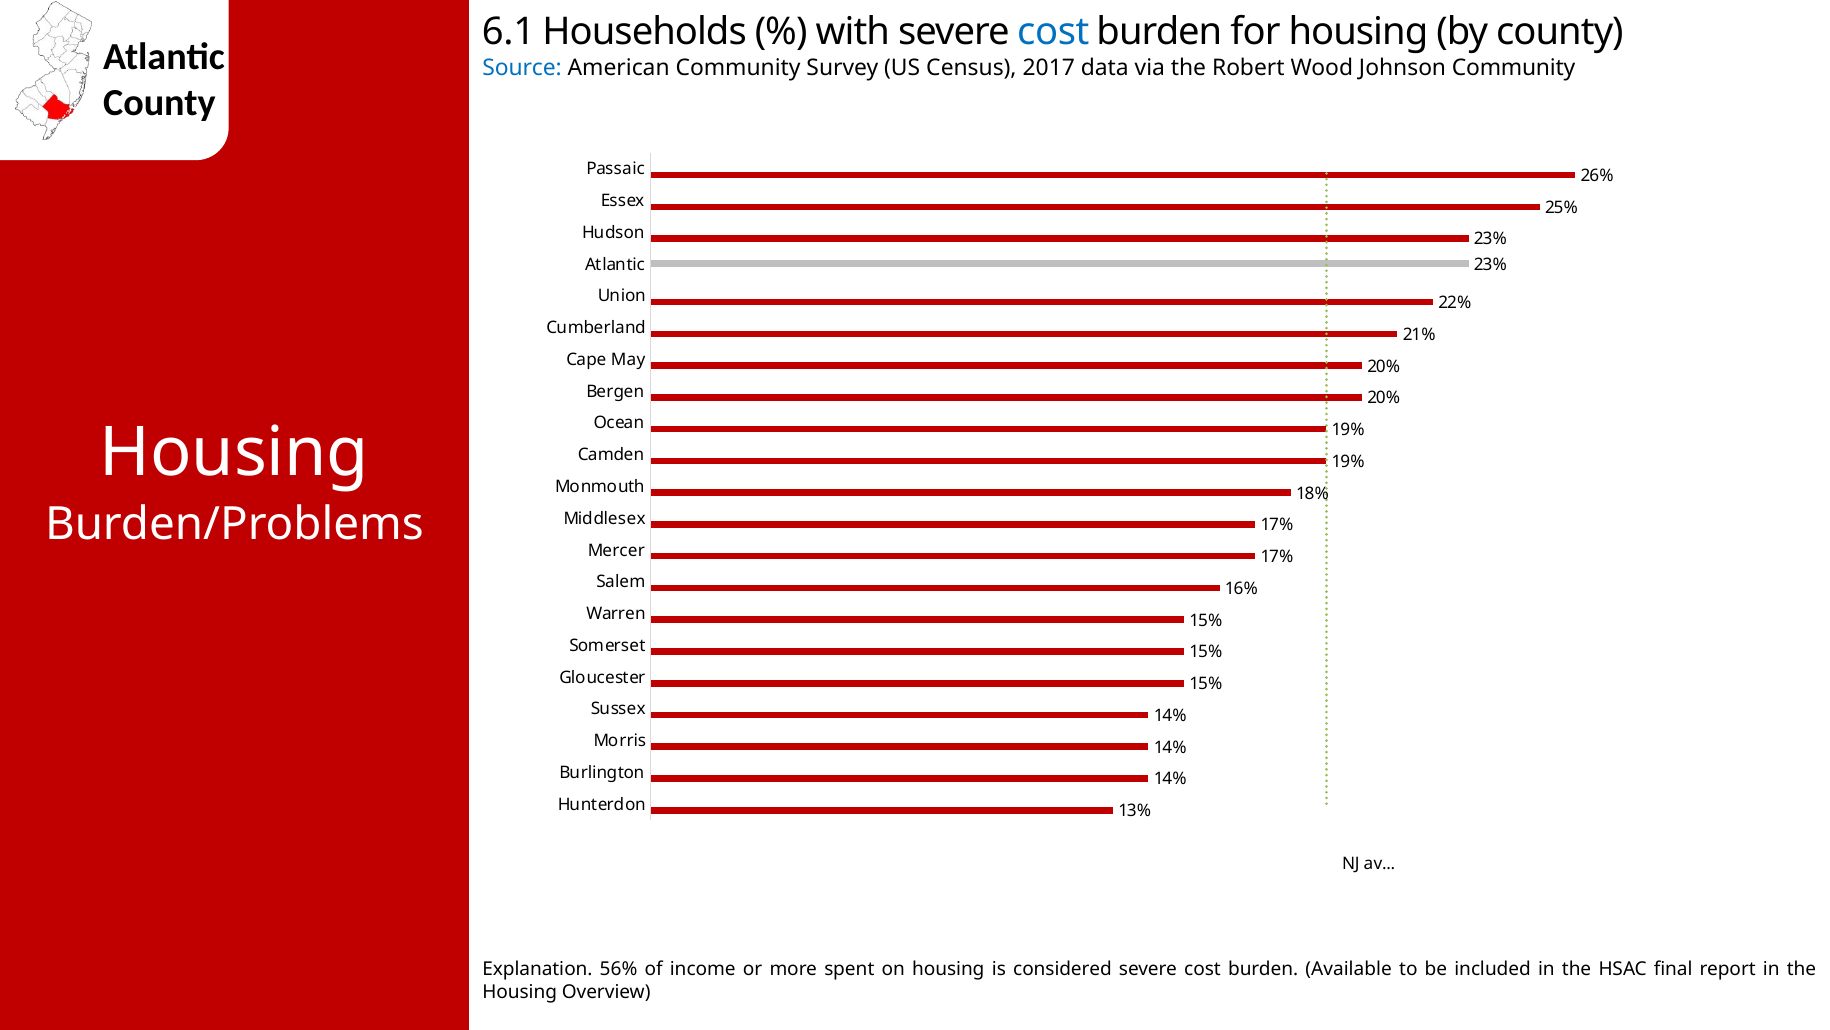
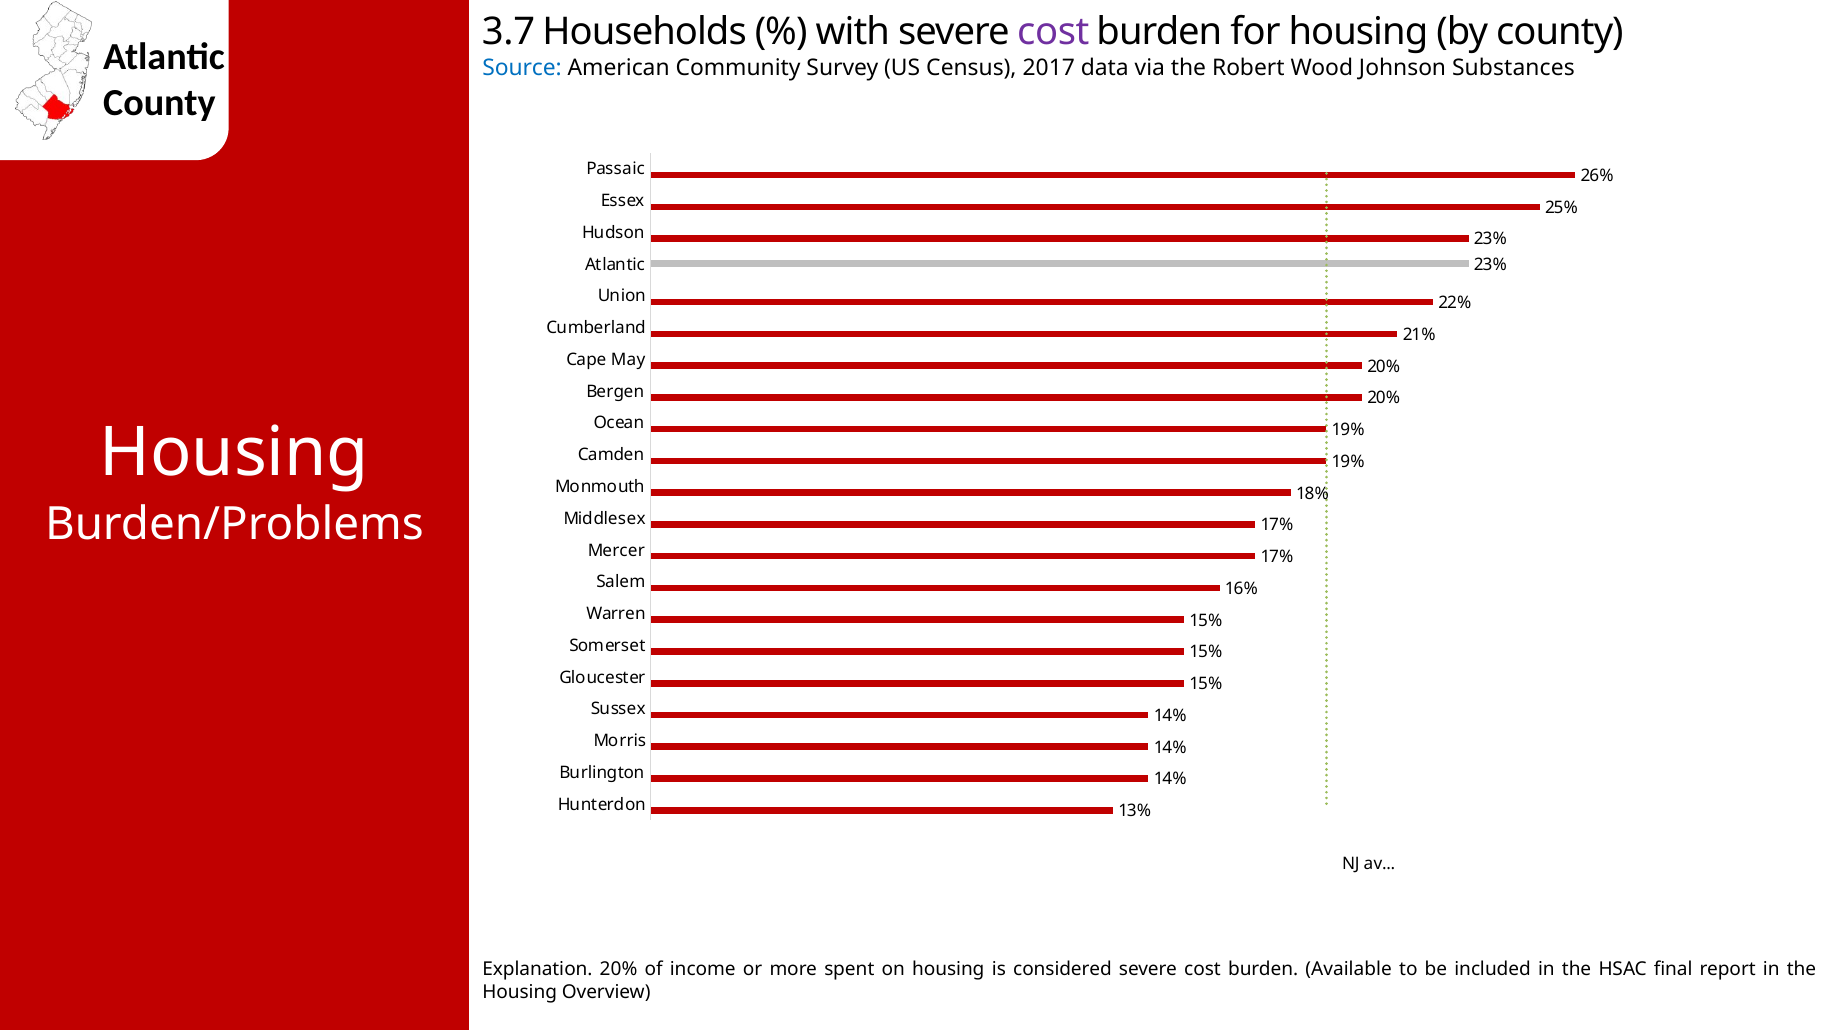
6.1: 6.1 -> 3.7
cost at (1053, 32) colour: blue -> purple
Johnson Community: Community -> Substances
Explanation 56%: 56% -> 20%
